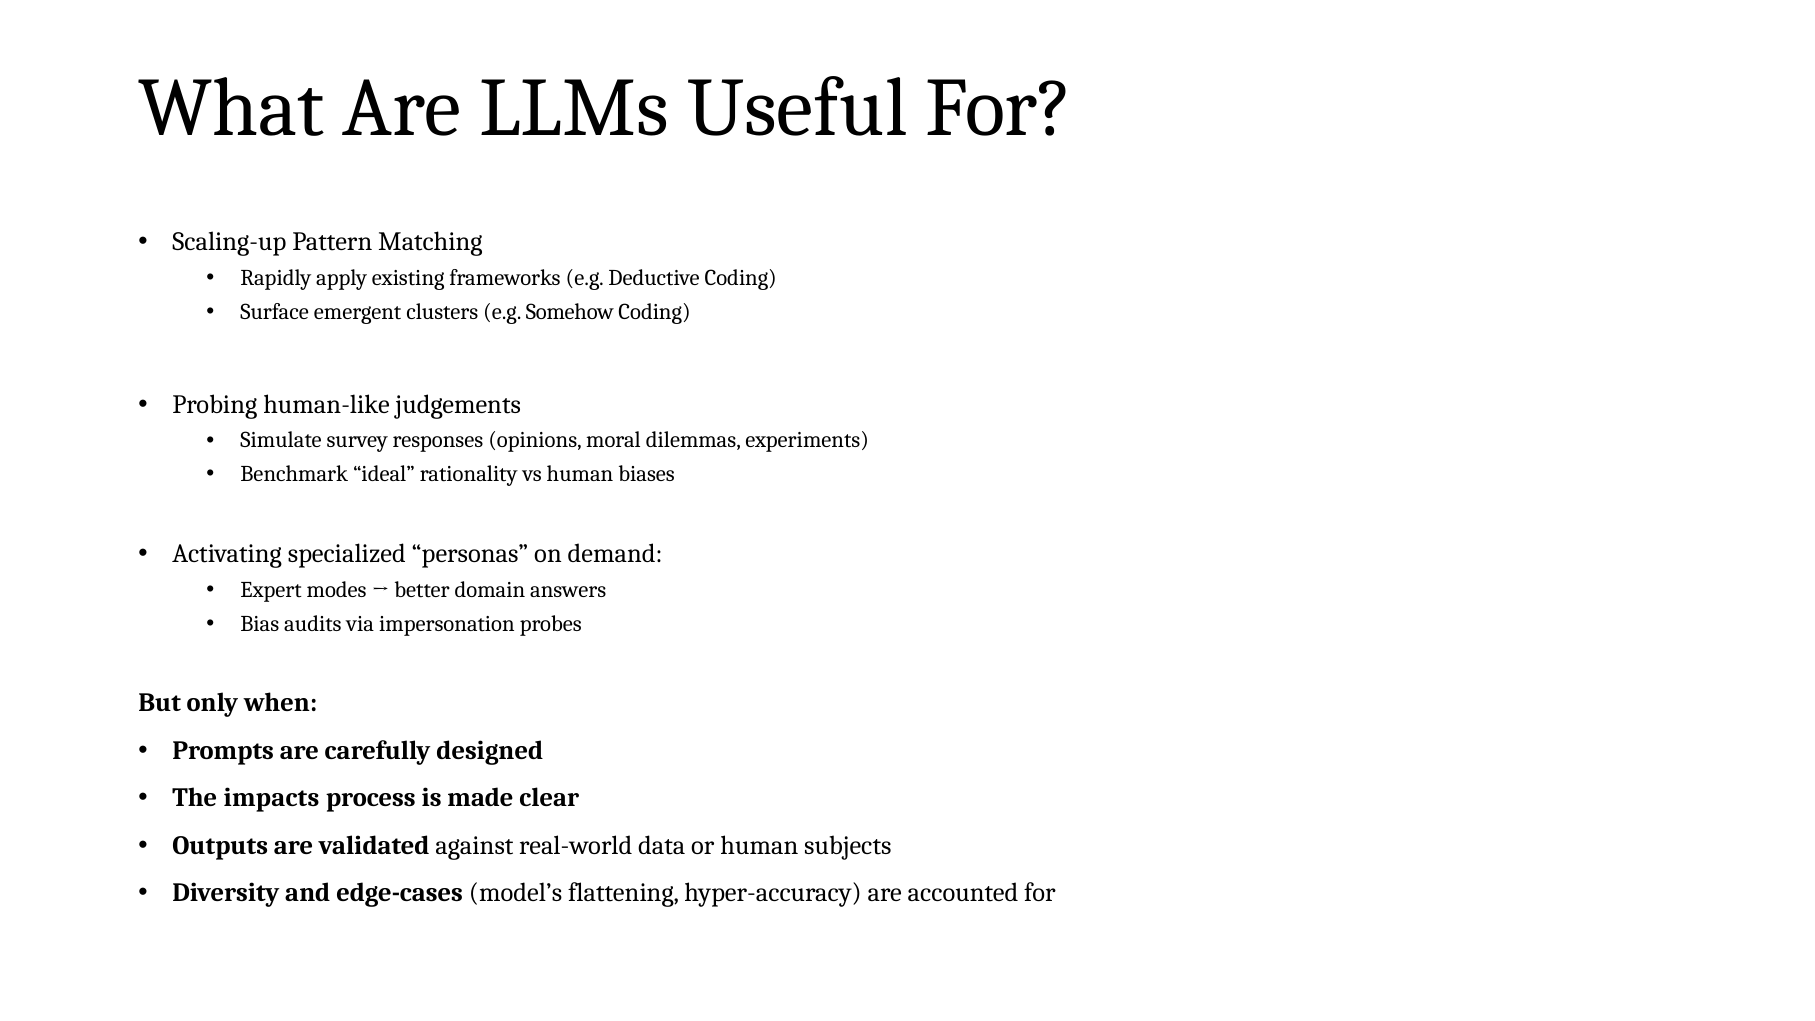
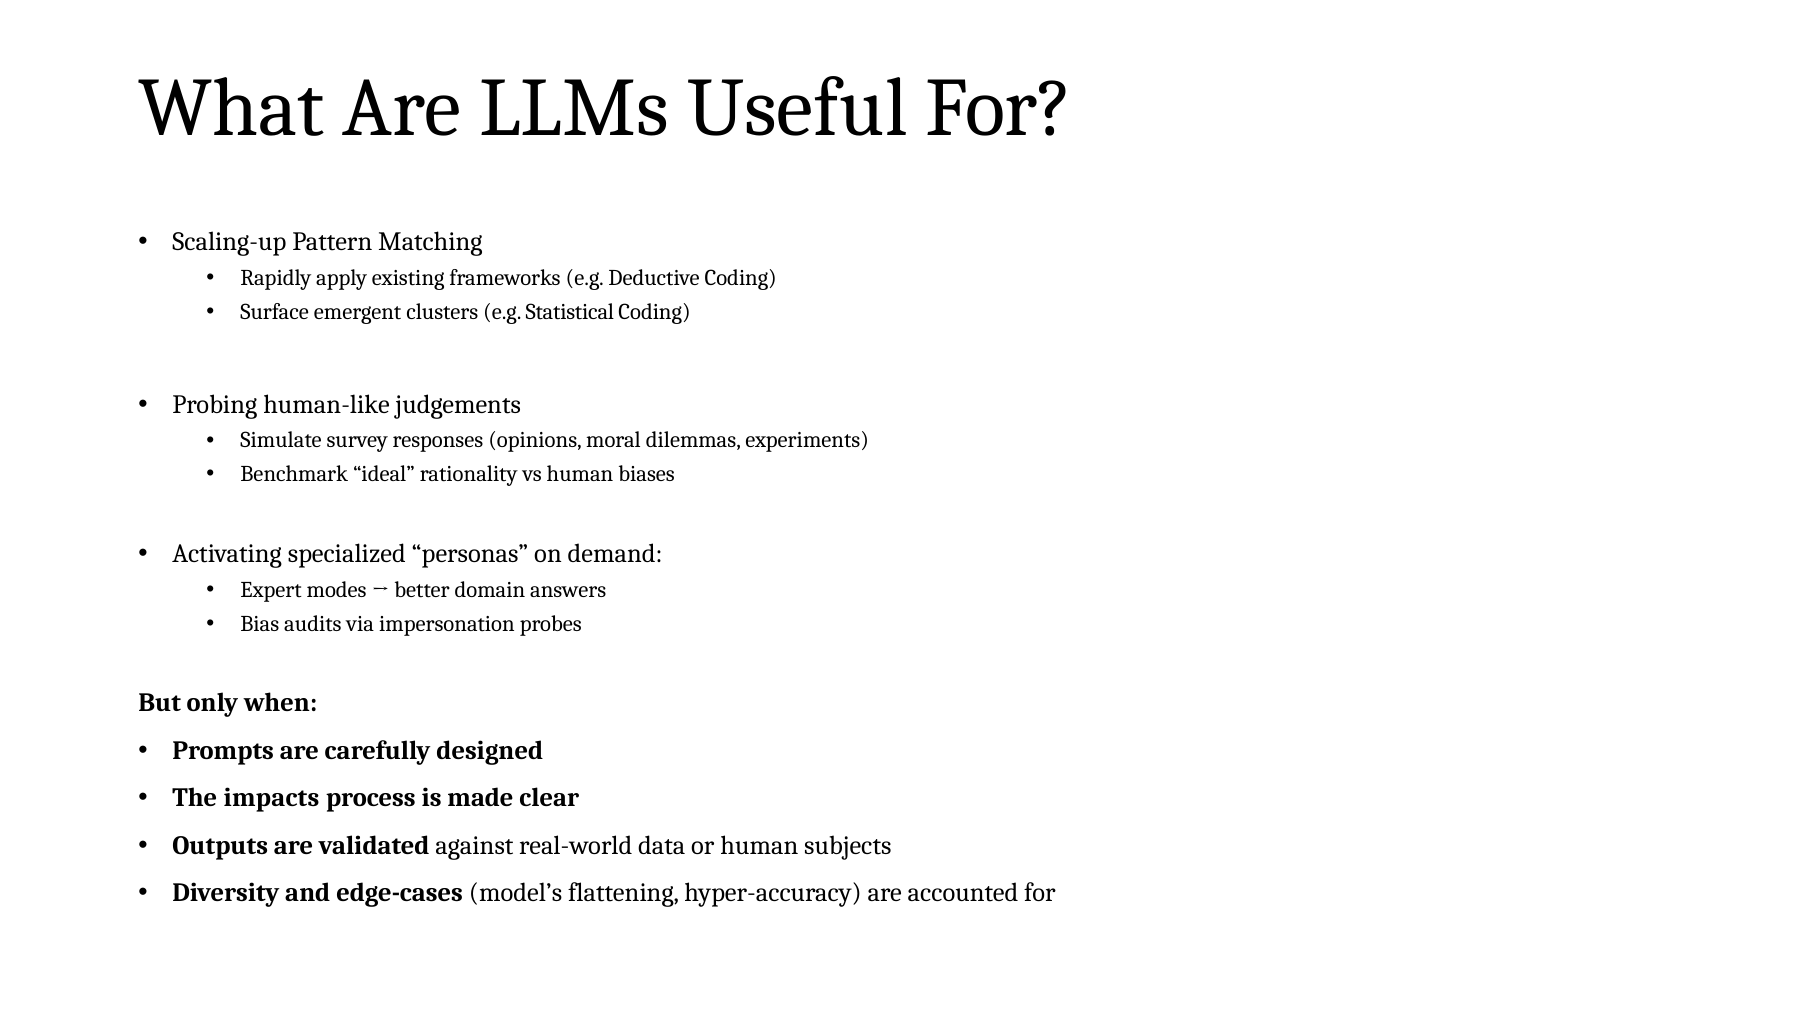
Somehow: Somehow -> Statistical
